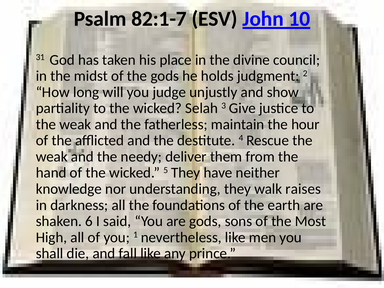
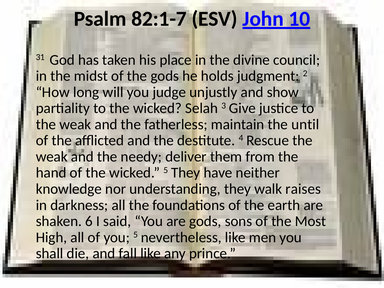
hour: hour -> until
you 1: 1 -> 5
